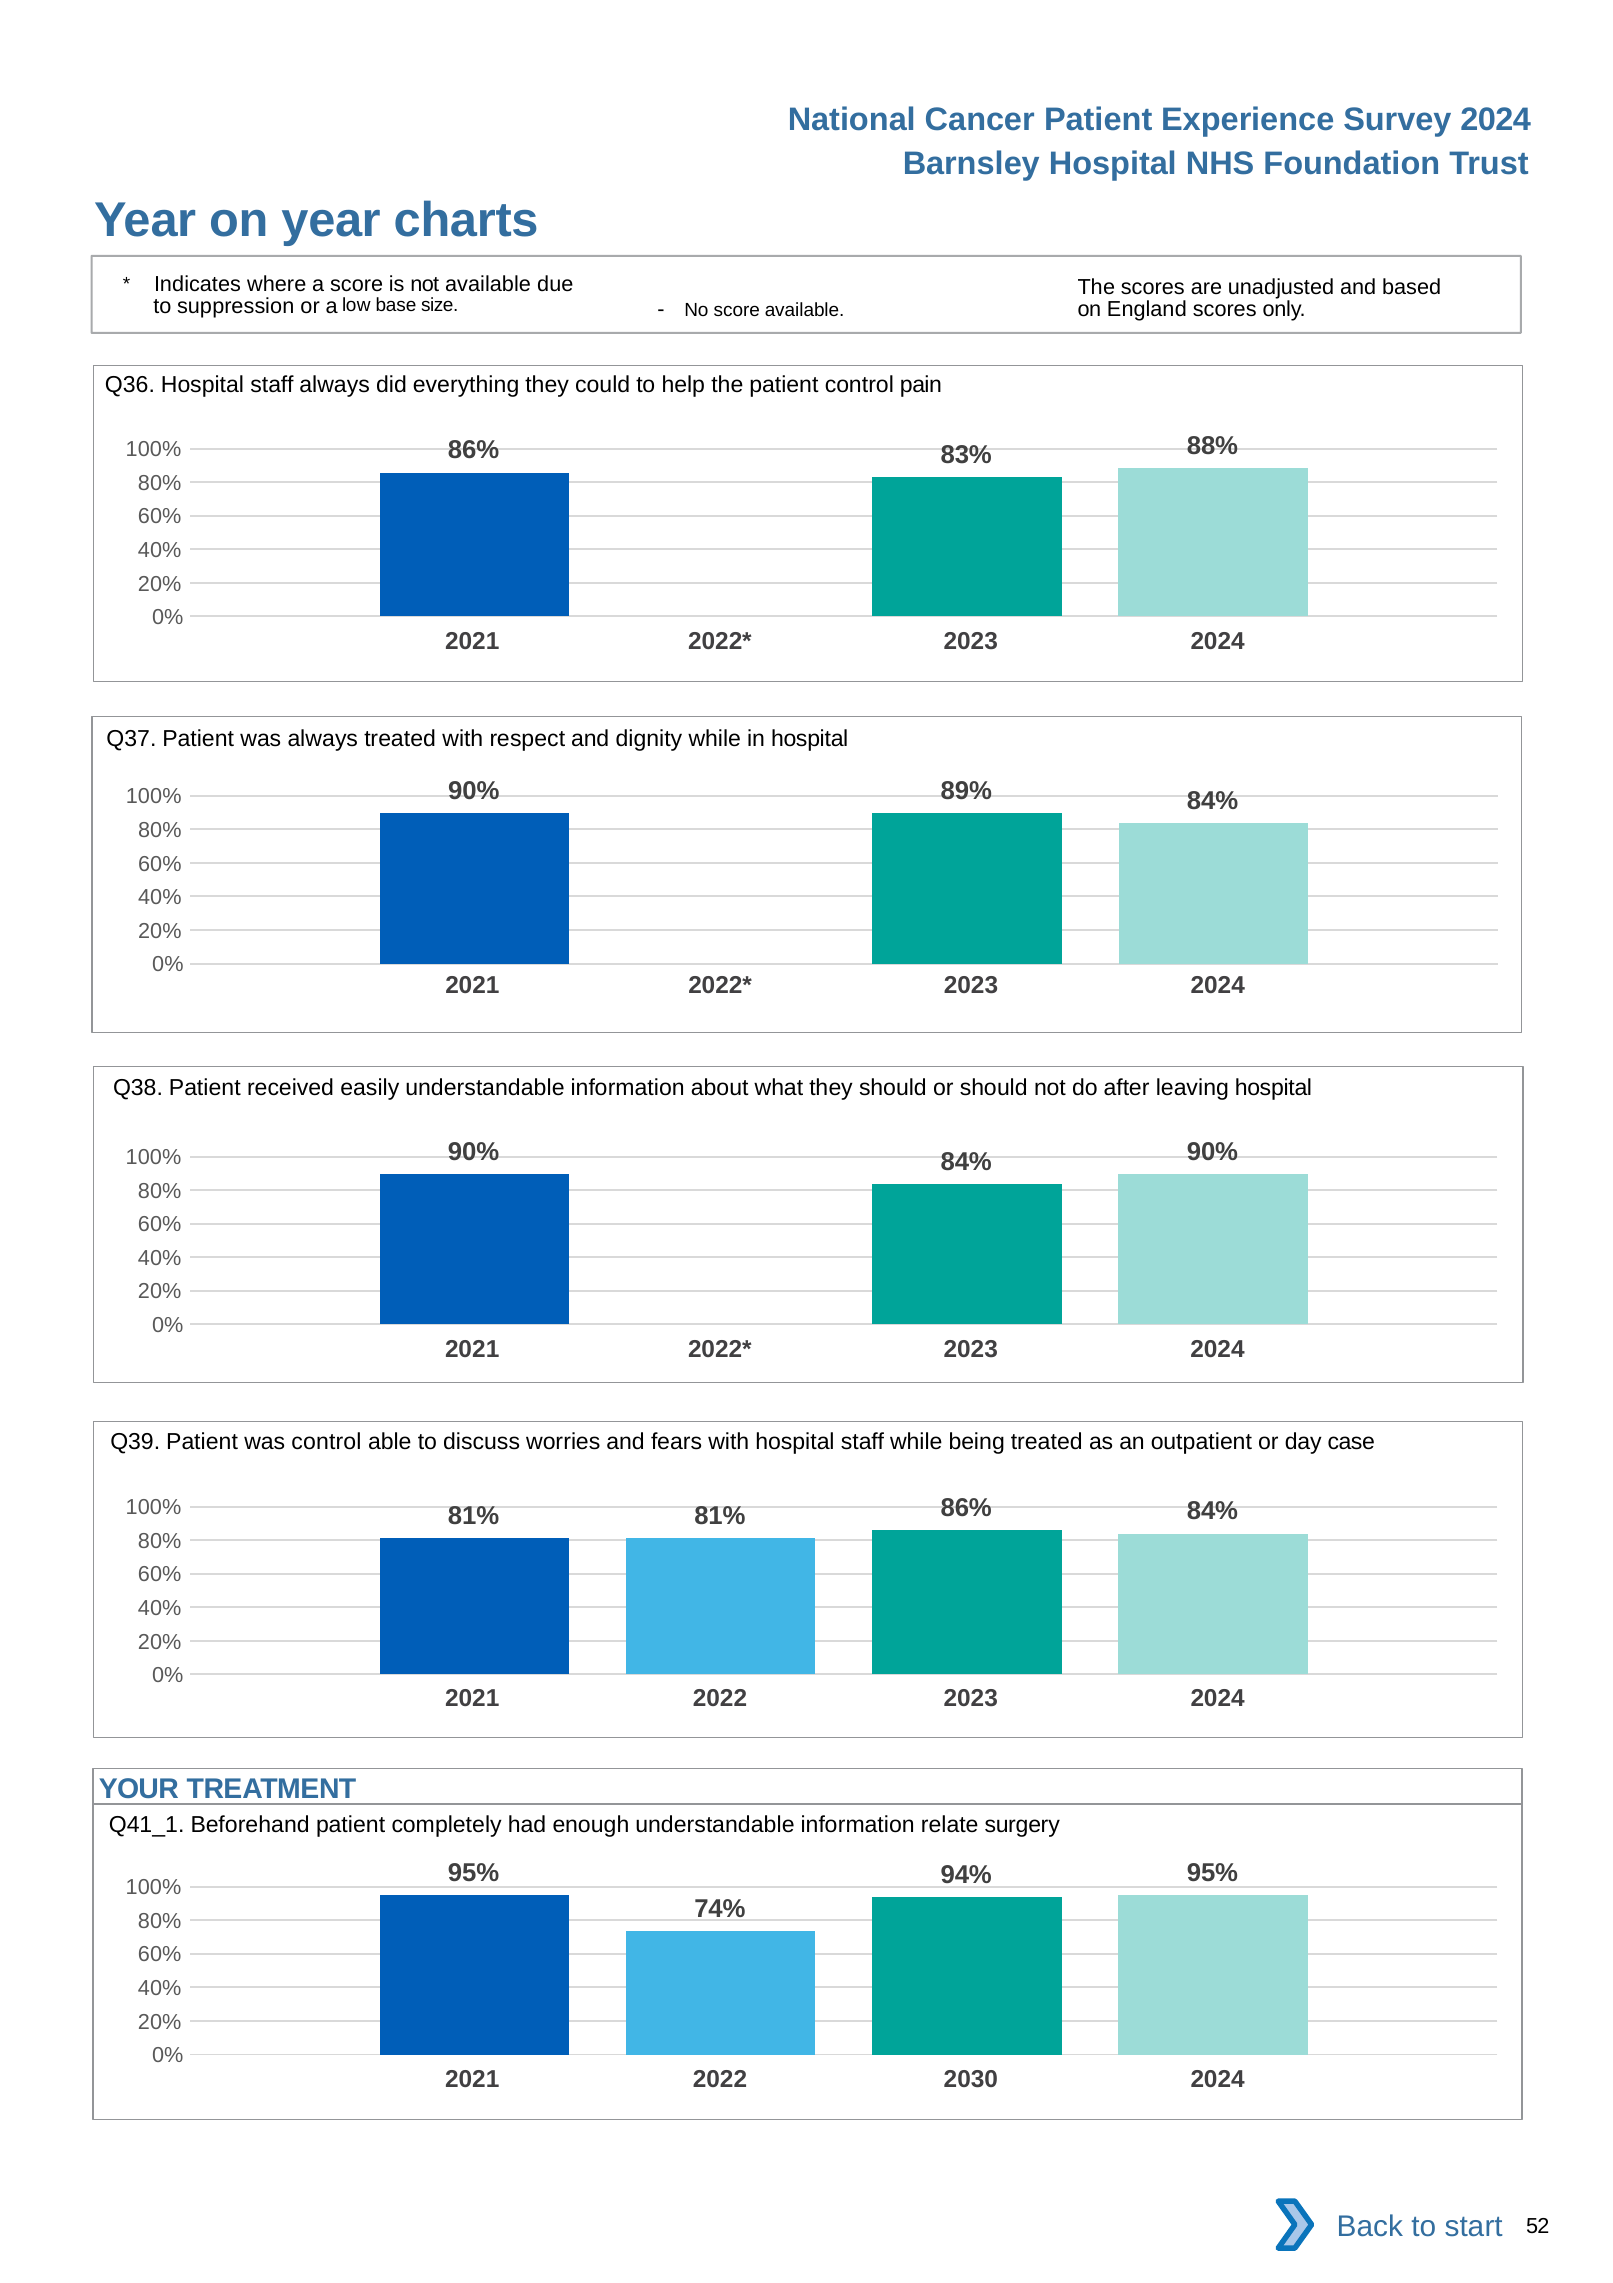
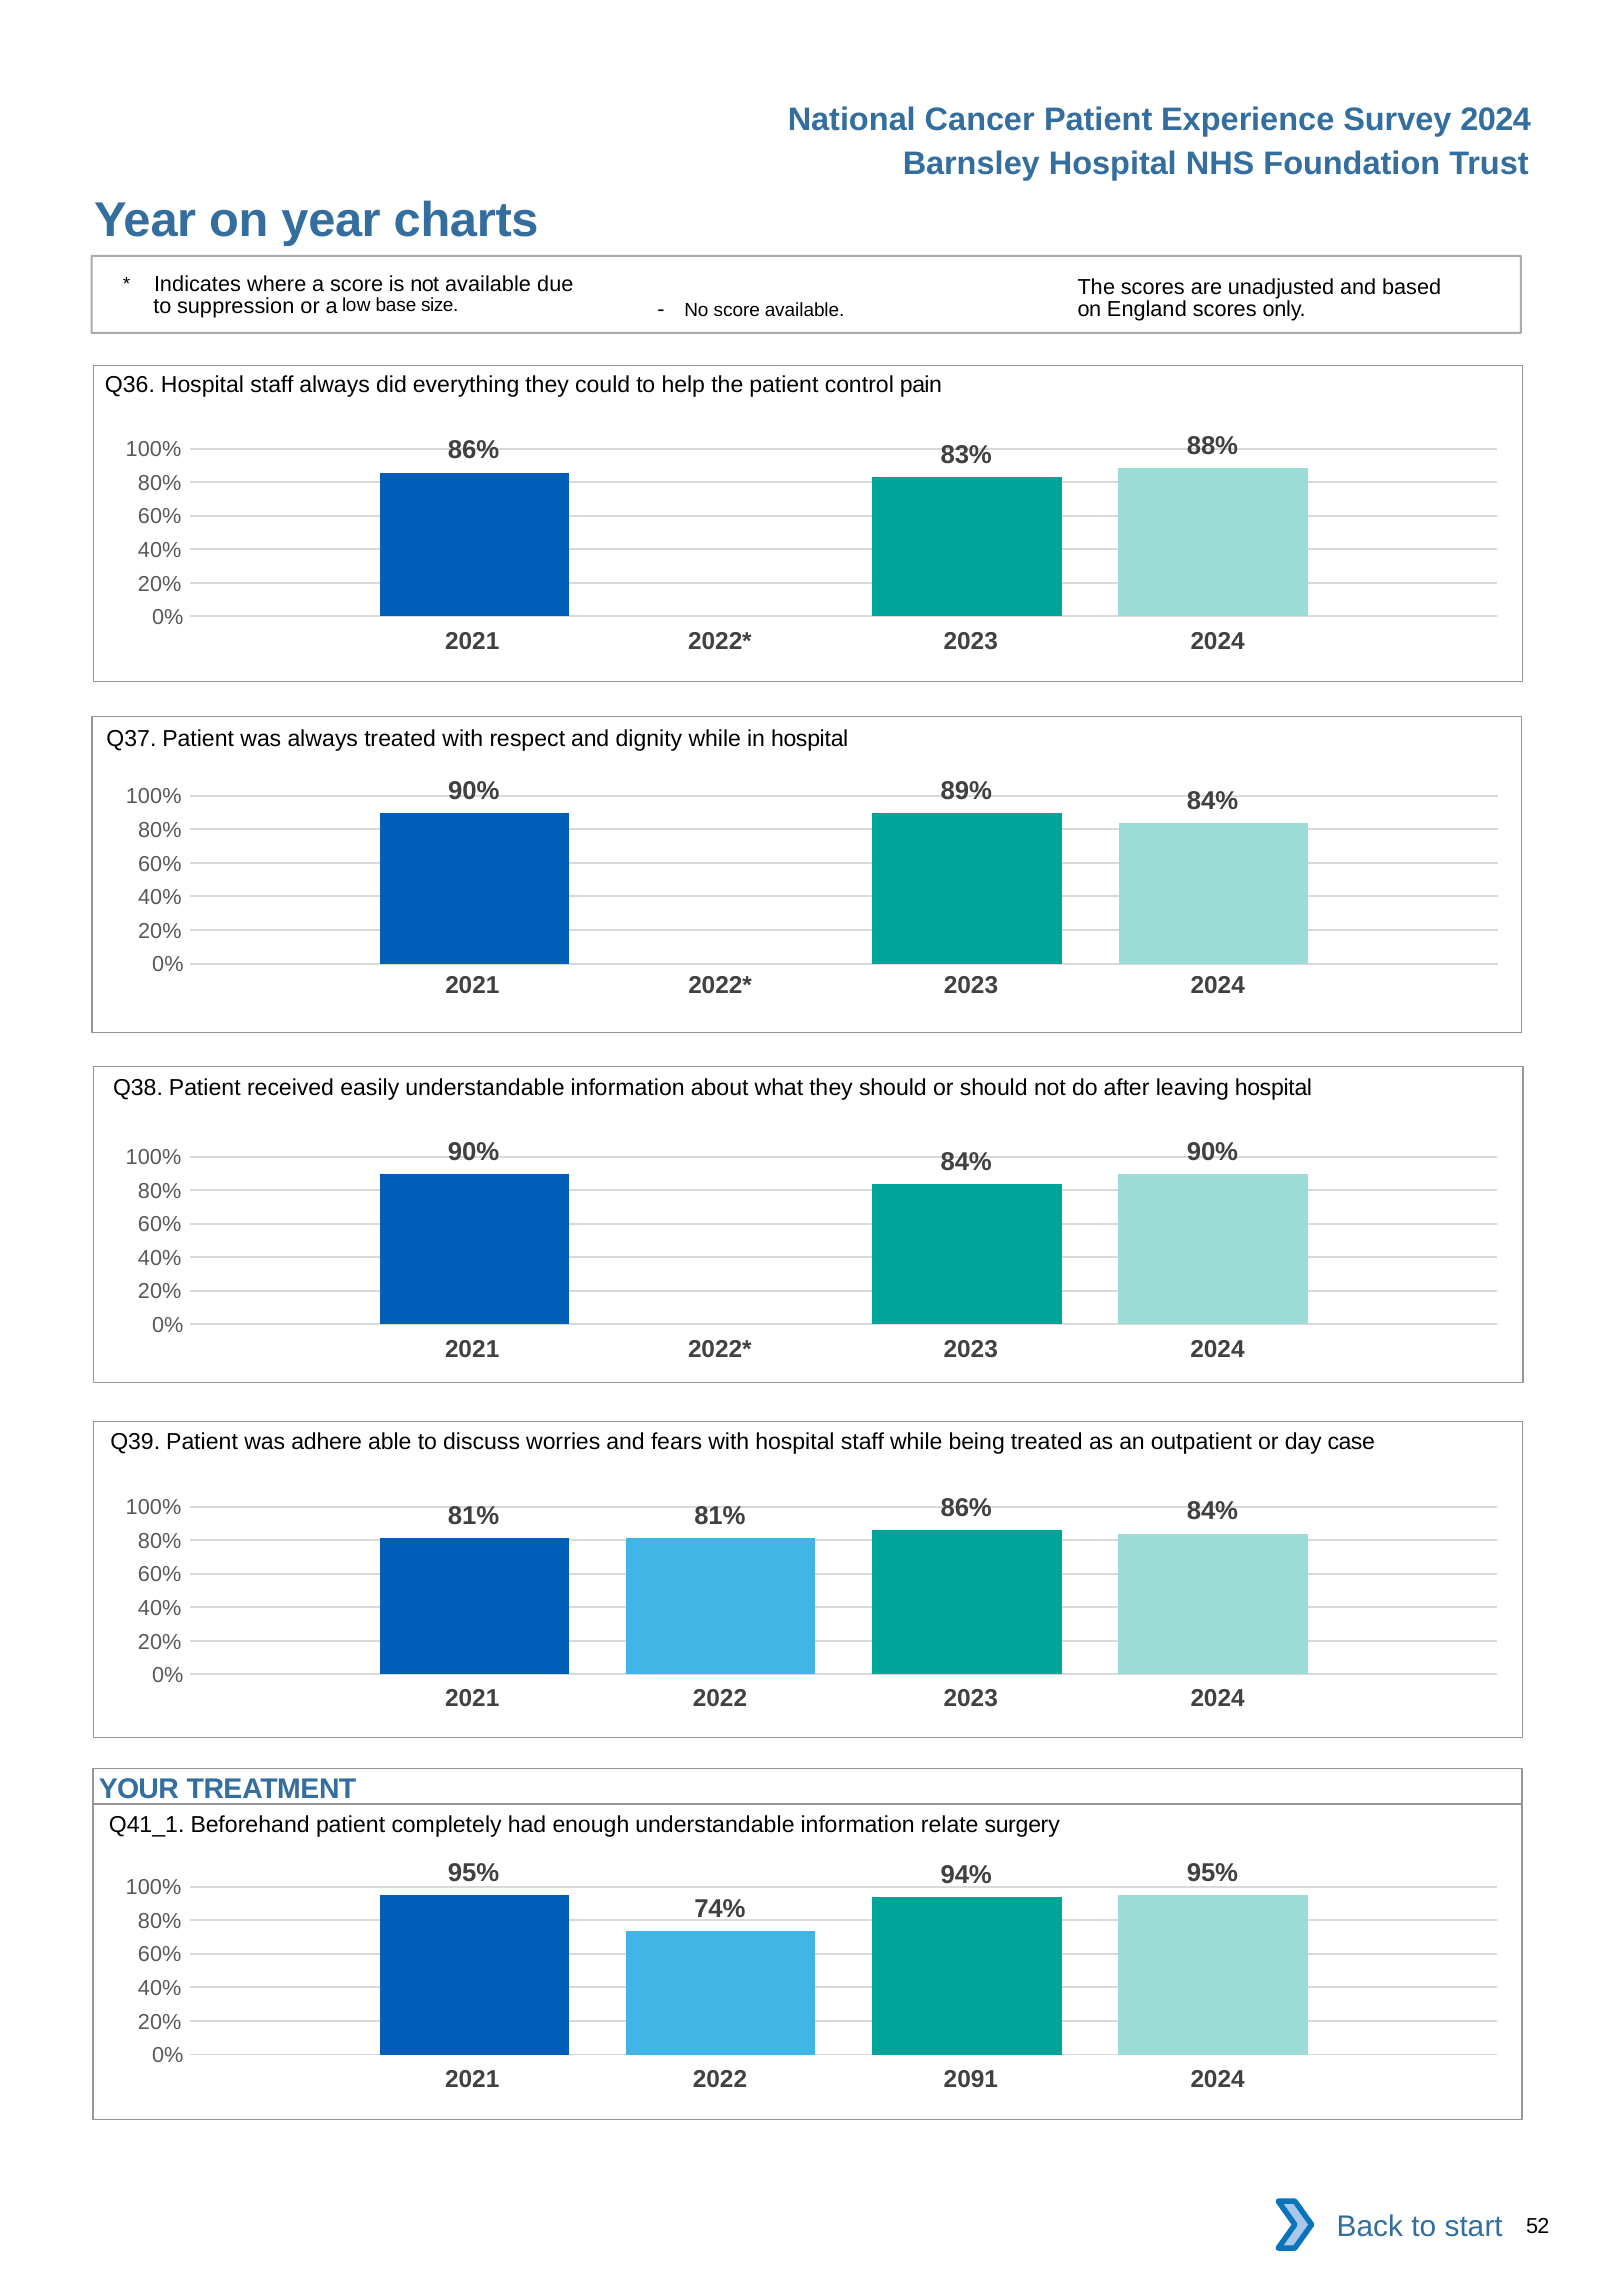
was control: control -> adhere
2030: 2030 -> 2091
